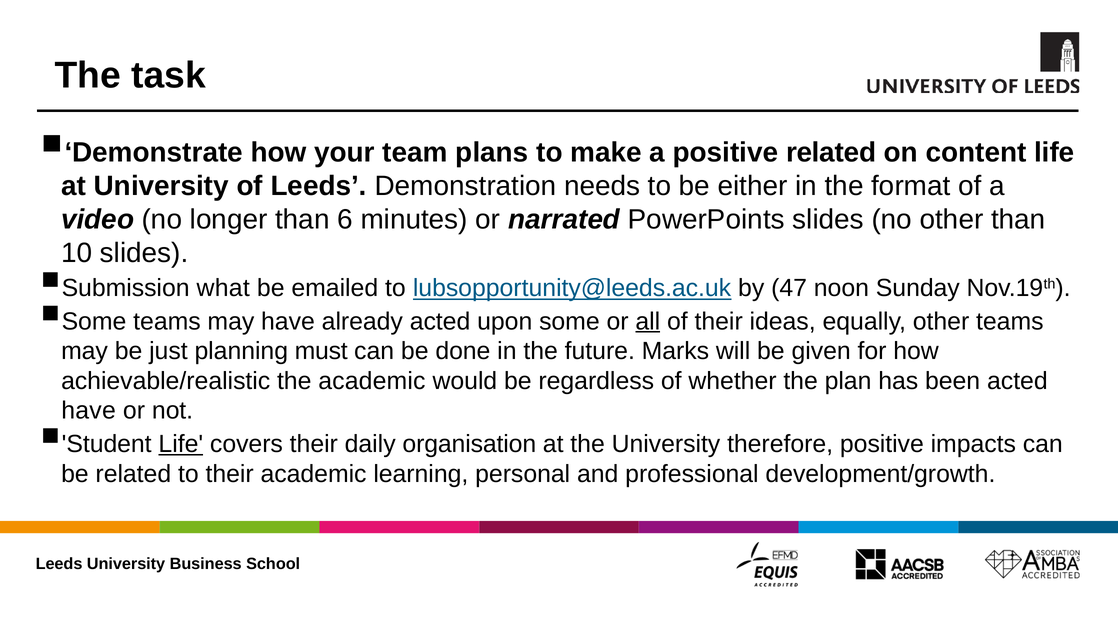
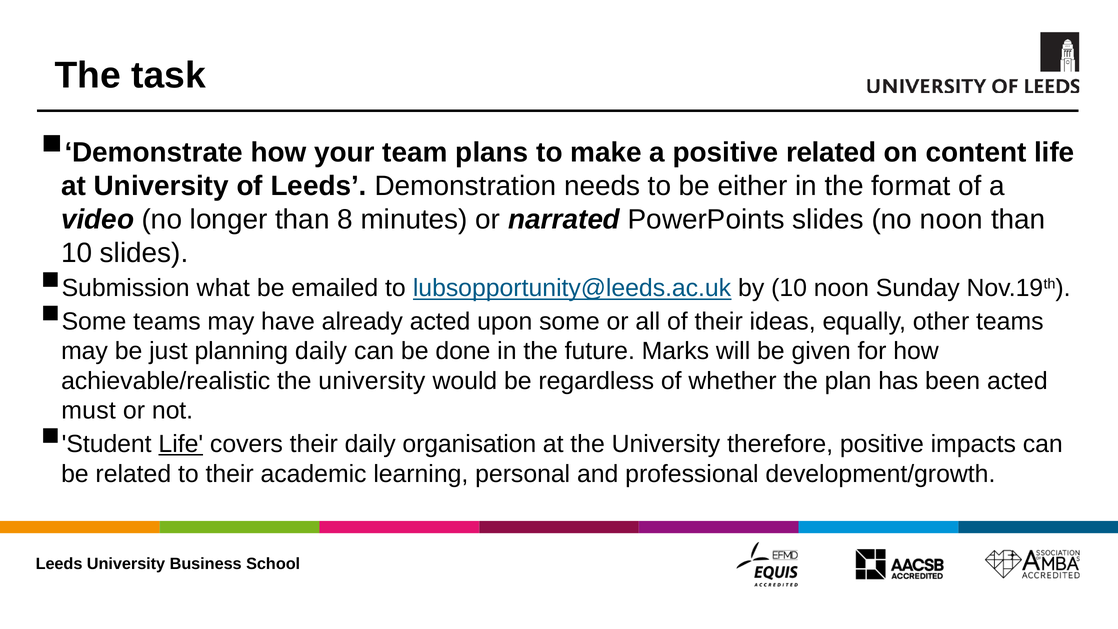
6: 6 -> 8
no other: other -> noon
by 47: 47 -> 10
all underline: present -> none
planning must: must -> daily
achievable/realistic the academic: academic -> university
have at (89, 411): have -> must
